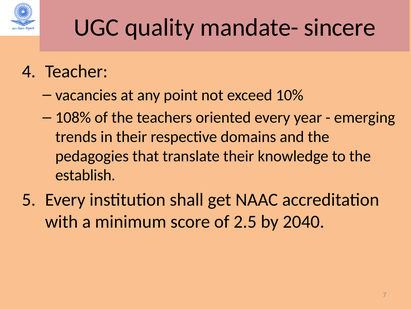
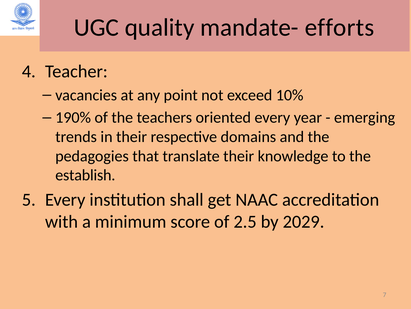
sincere: sincere -> efforts
108%: 108% -> 190%
2040: 2040 -> 2029
